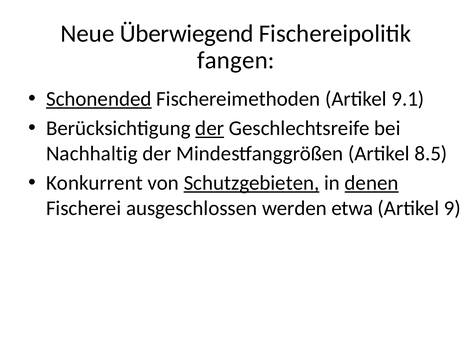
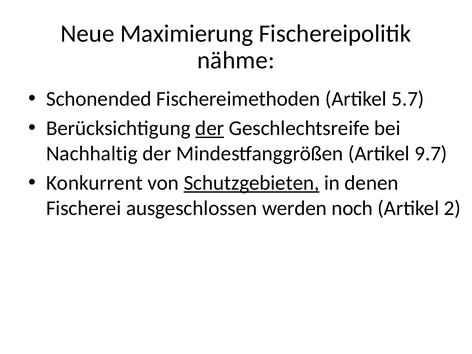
Überwiegend: Überwiegend -> Maximierung
fangen: fangen -> nähme
Schonended underline: present -> none
9.1: 9.1 -> 5.7
8.5: 8.5 -> 9.7
denen underline: present -> none
etwa: etwa -> noch
9: 9 -> 2
